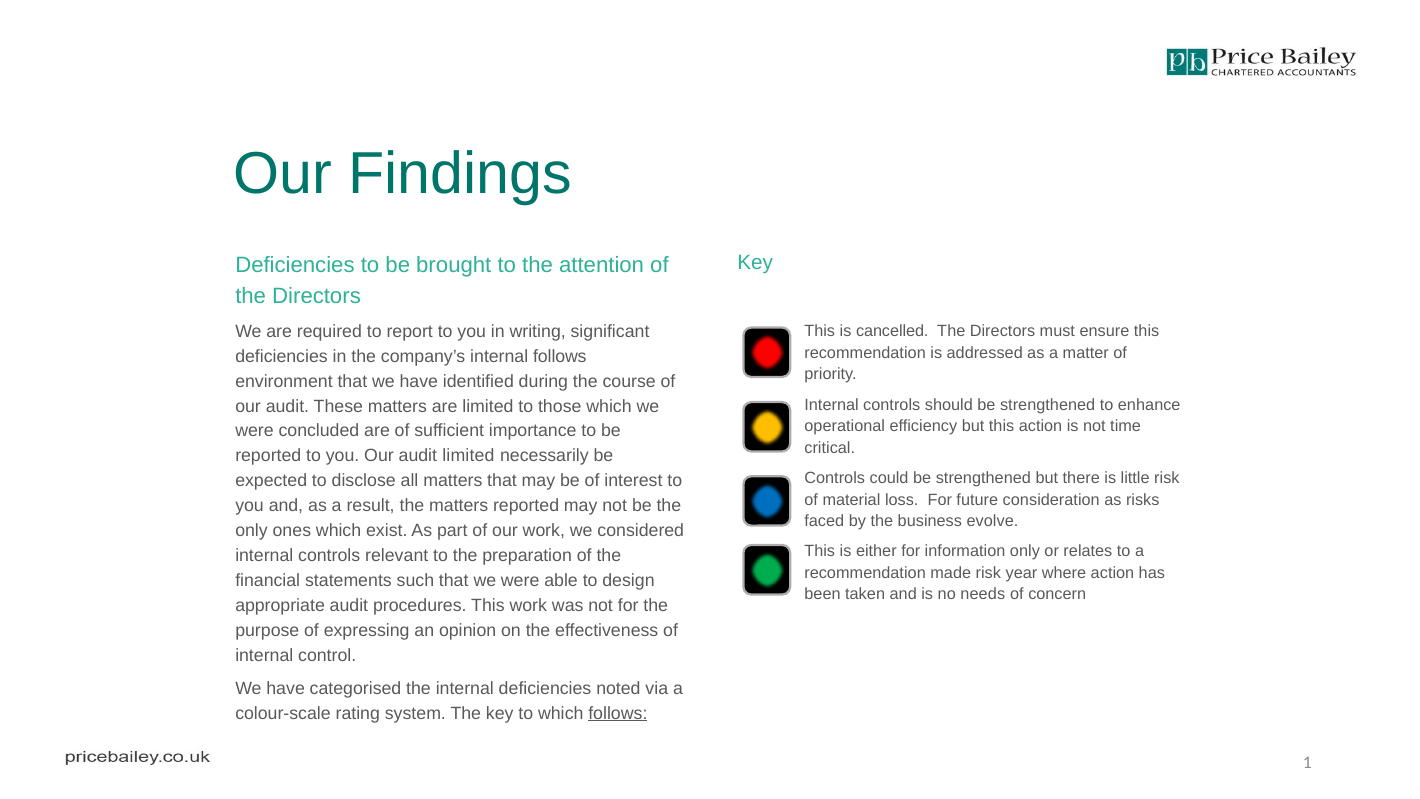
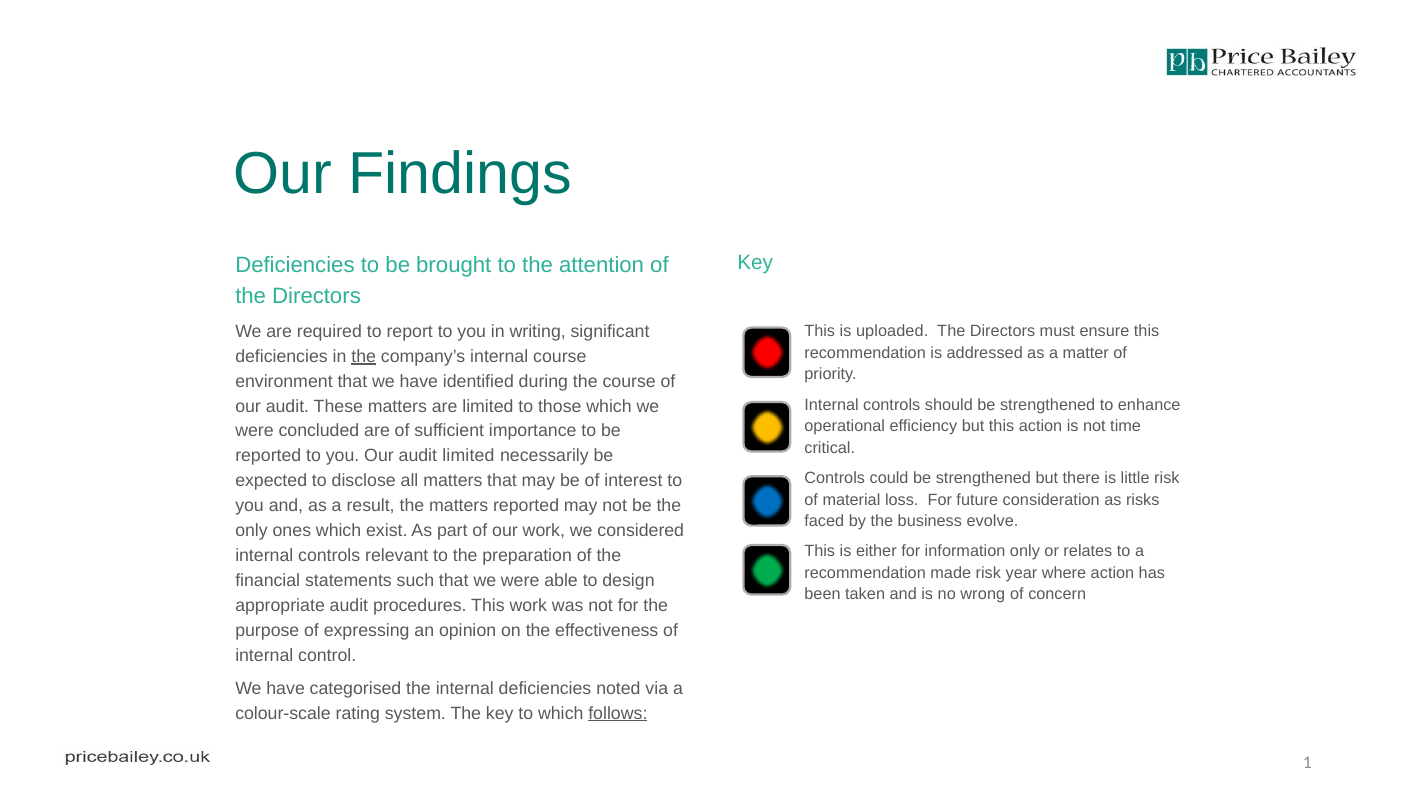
cancelled: cancelled -> uploaded
the at (364, 356) underline: none -> present
internal follows: follows -> course
needs: needs -> wrong
